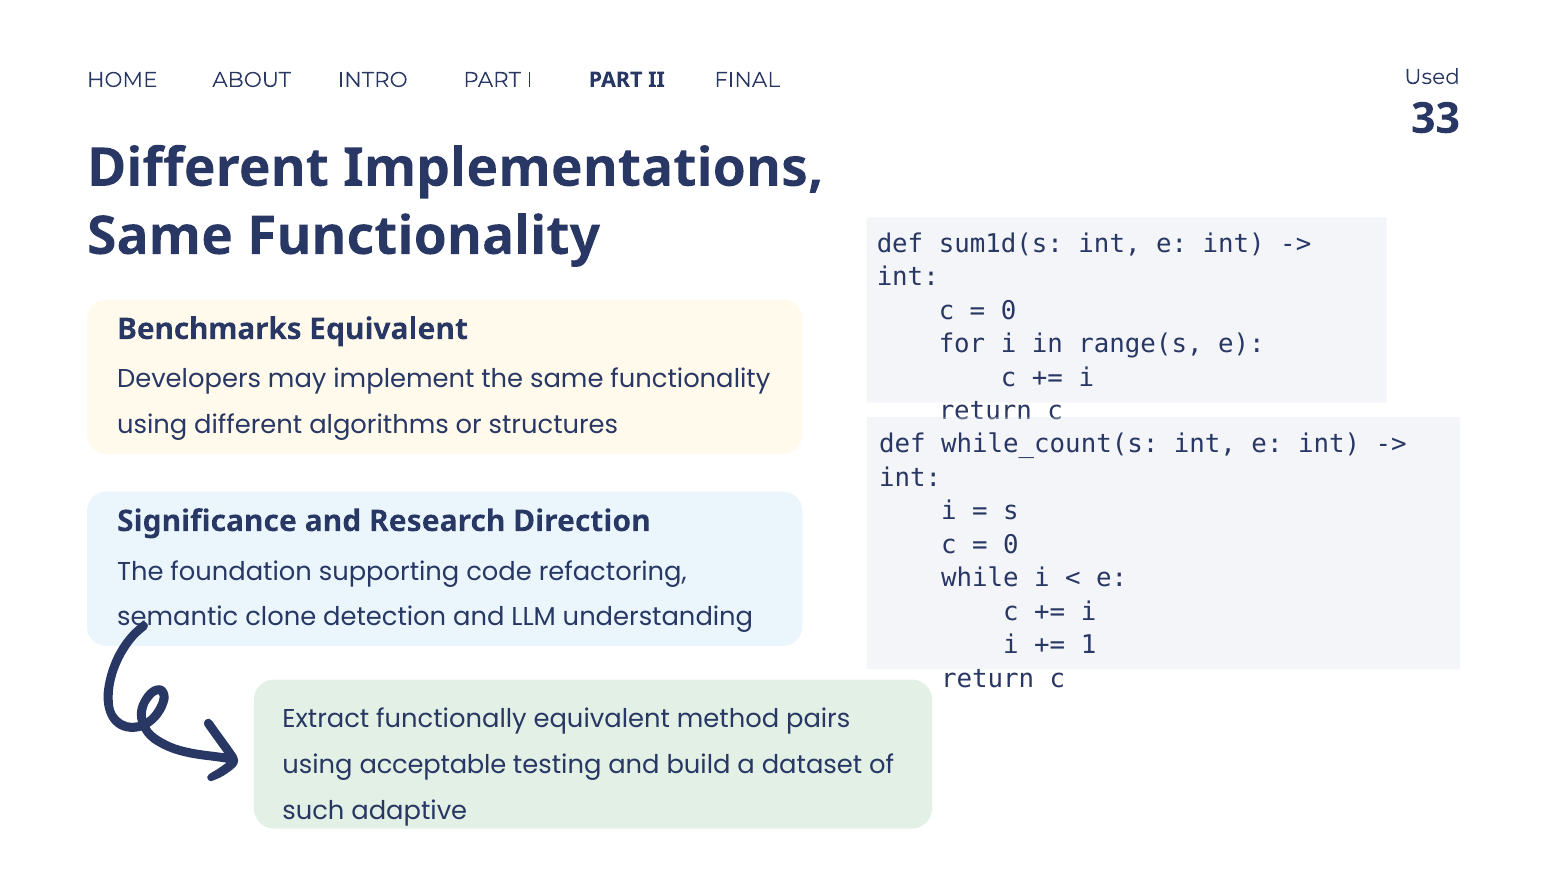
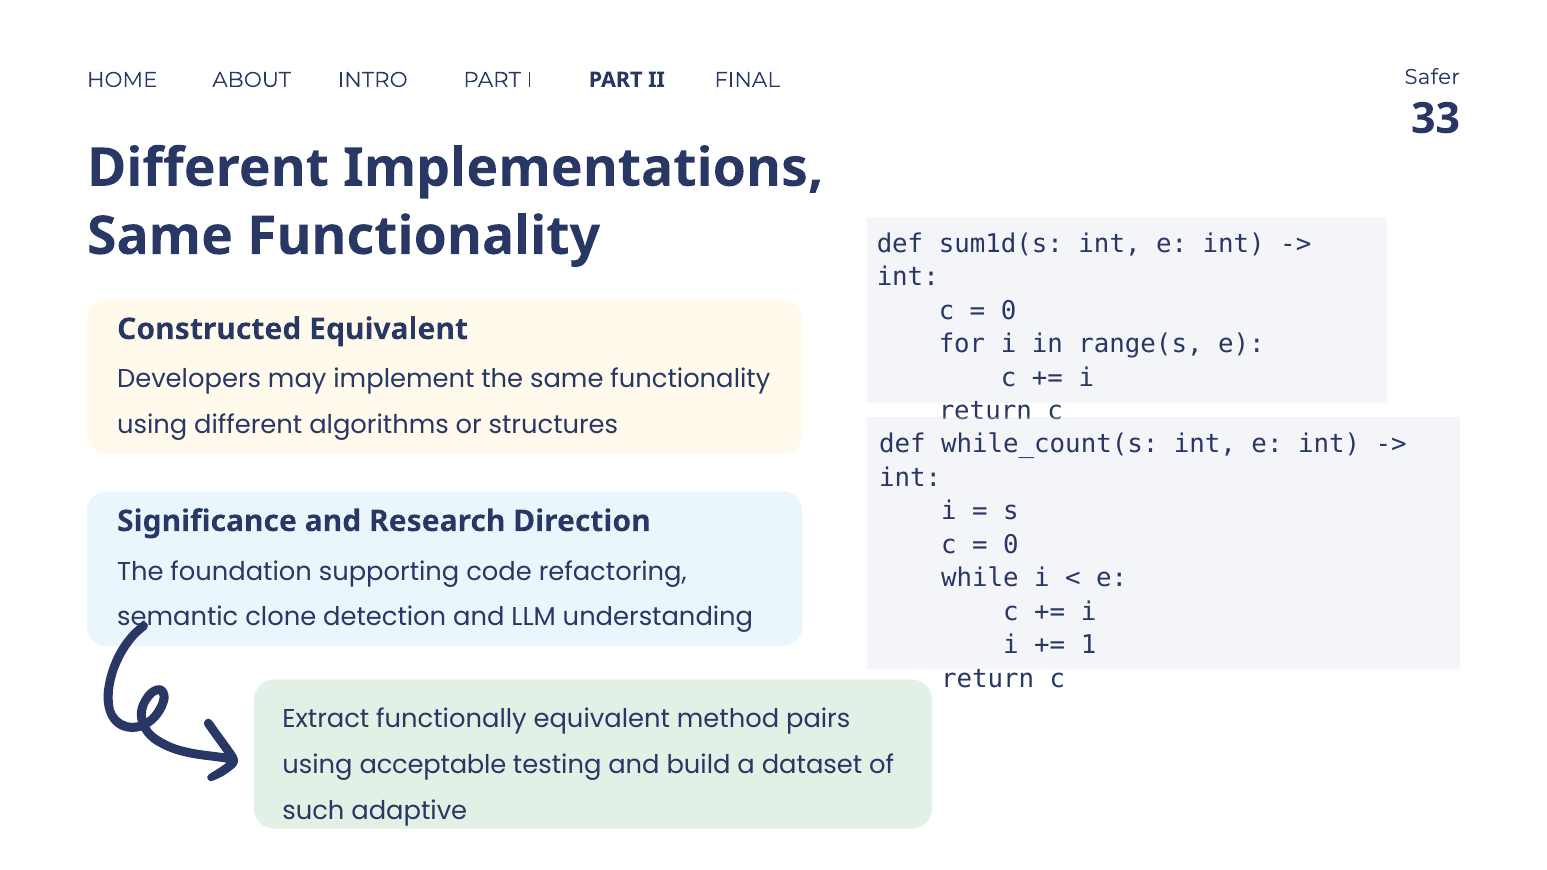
Used: Used -> Safer
Benchmarks: Benchmarks -> Constructed
